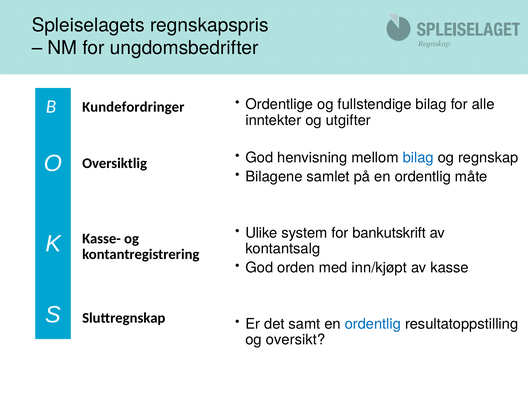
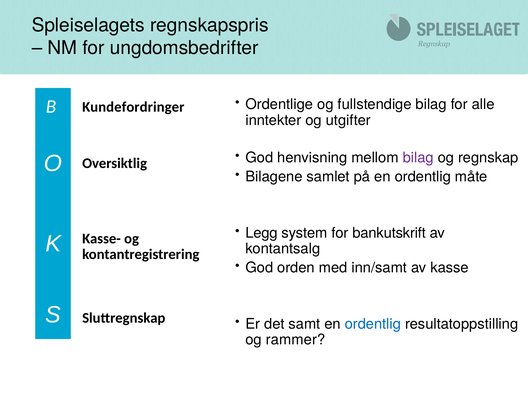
bilag at (418, 158) colour: blue -> purple
Ulike: Ulike -> Legg
inn/kjøpt: inn/kjøpt -> inn/samt
oversikt: oversikt -> rammer
